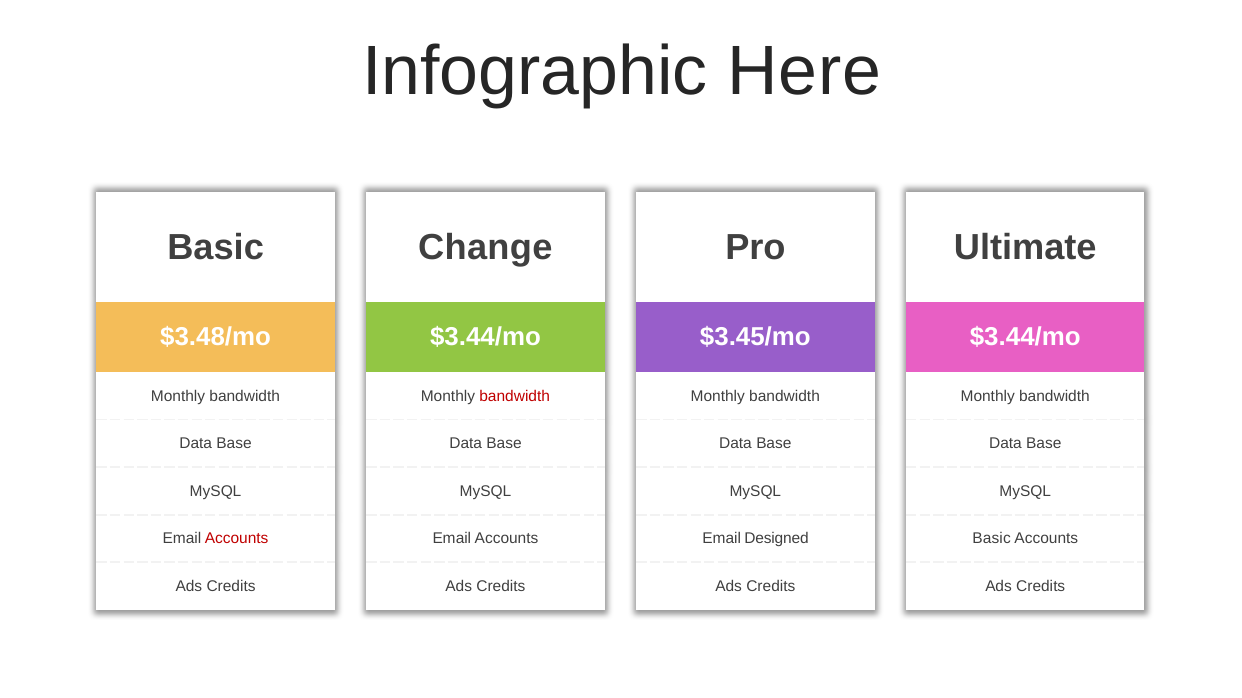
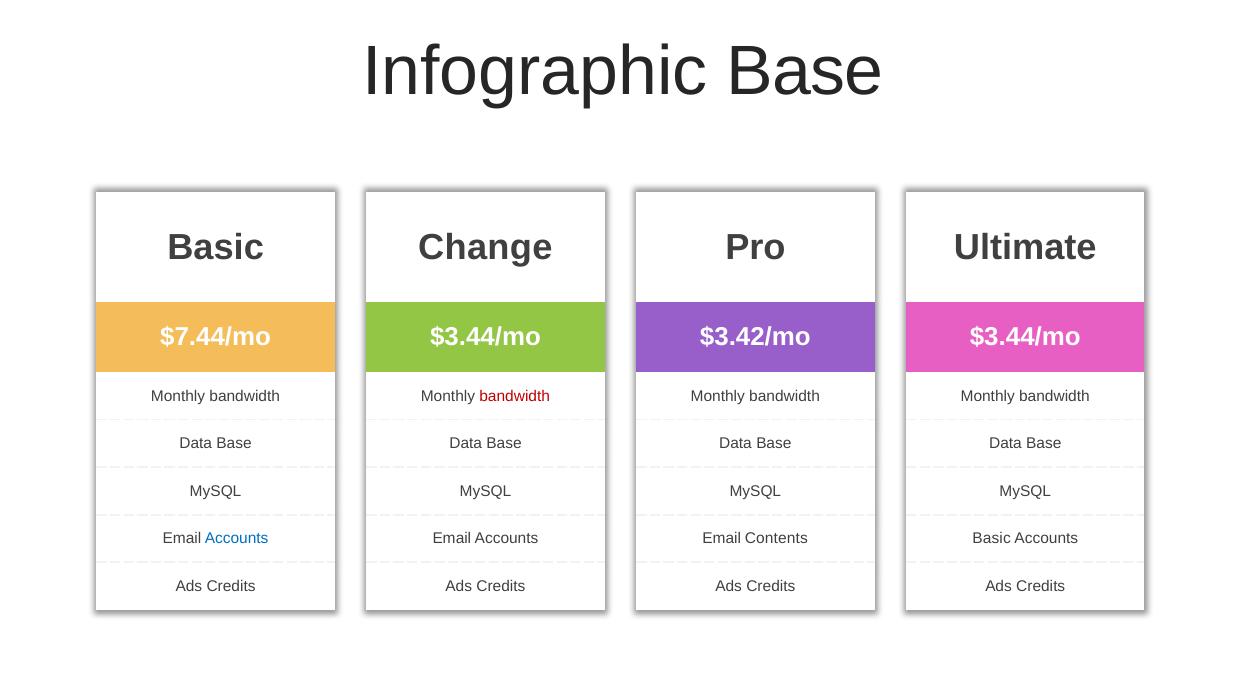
Infographic Here: Here -> Base
$3.48/mo: $3.48/mo -> $7.44/mo
$3.45/mo: $3.45/mo -> $3.42/mo
Accounts at (237, 539) colour: red -> blue
Designed: Designed -> Contents
